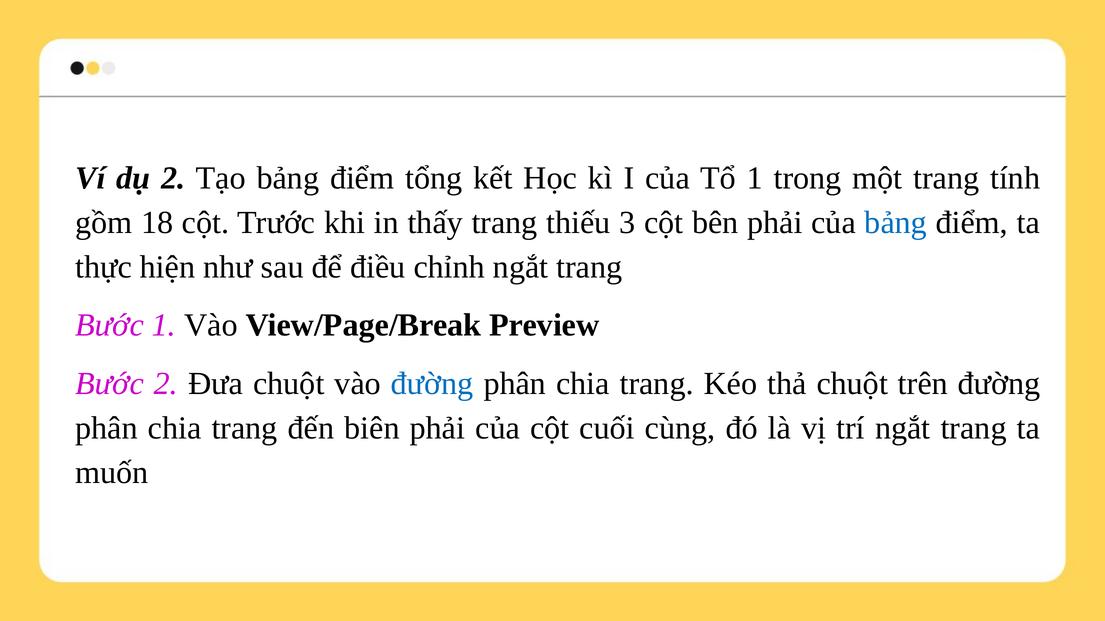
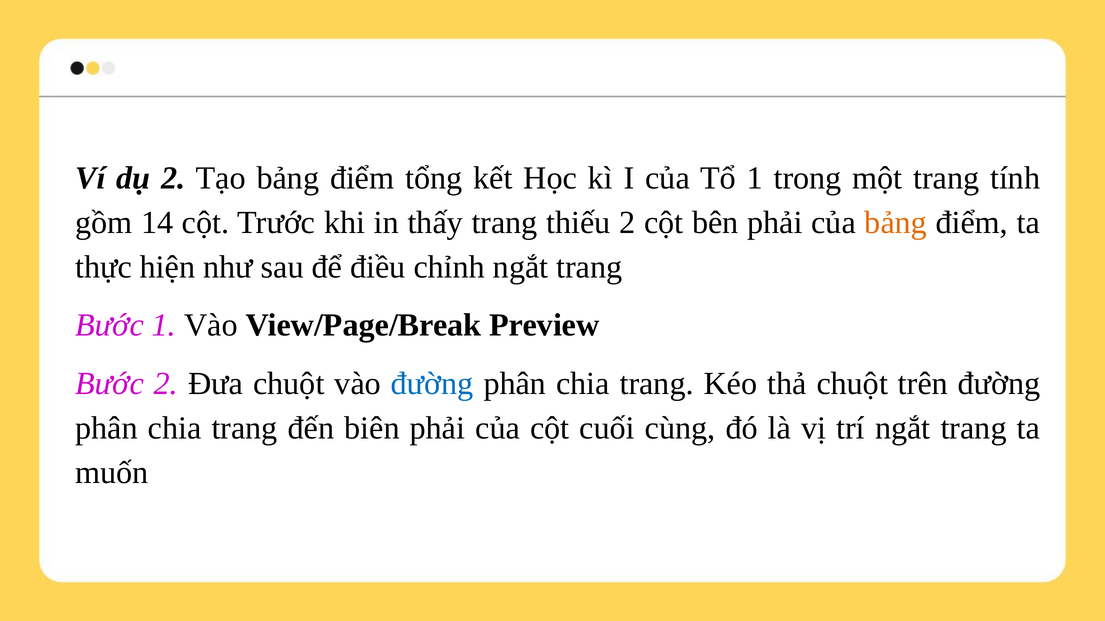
18: 18 -> 14
thiếu 3: 3 -> 2
bảng at (896, 223) colour: blue -> orange
